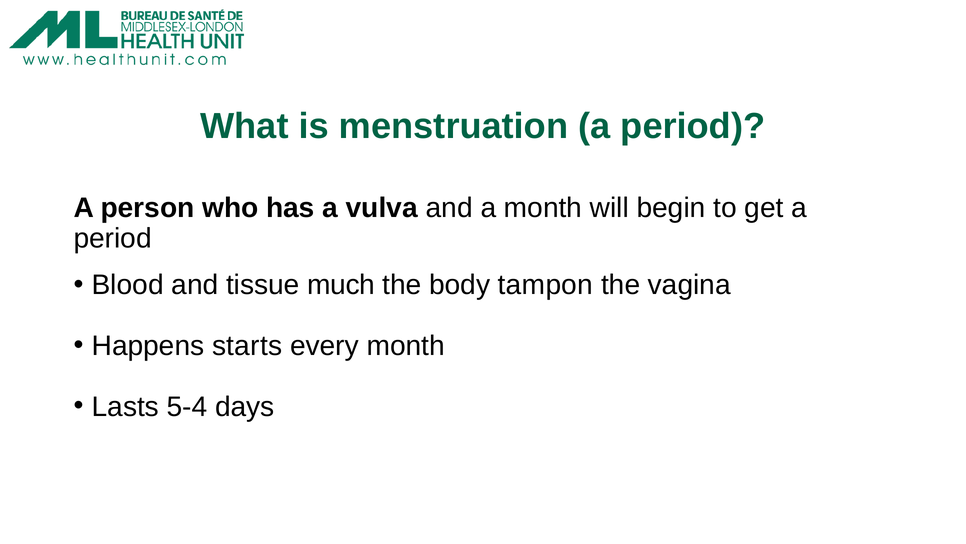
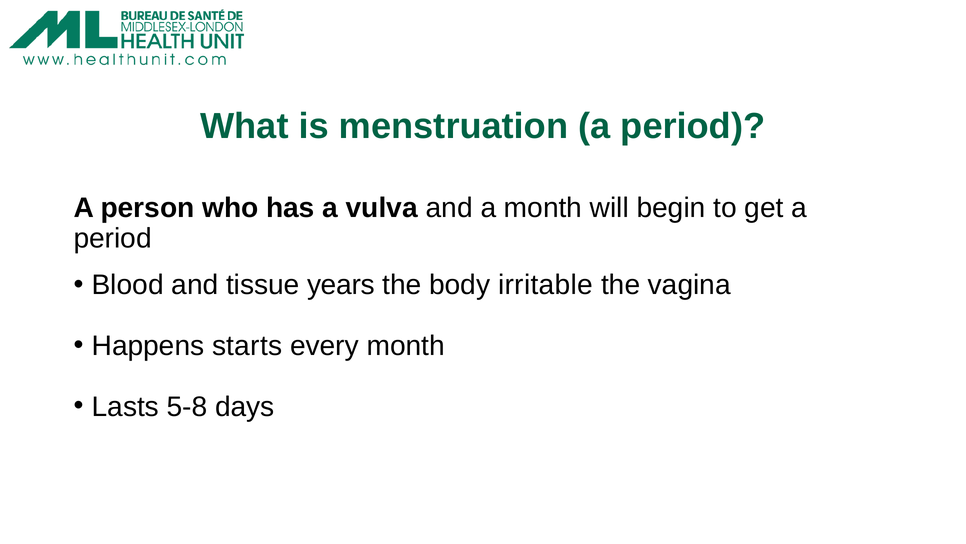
much: much -> years
tampon: tampon -> irritable
5-4: 5-4 -> 5-8
